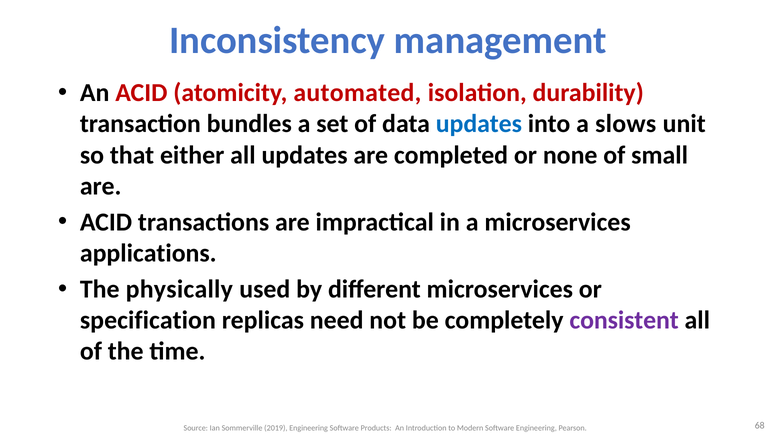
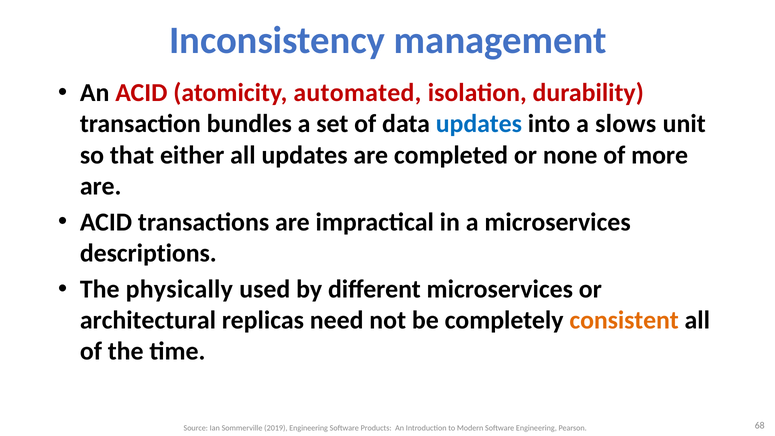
small: small -> more
applications: applications -> descriptions
specification: specification -> architectural
consistent colour: purple -> orange
